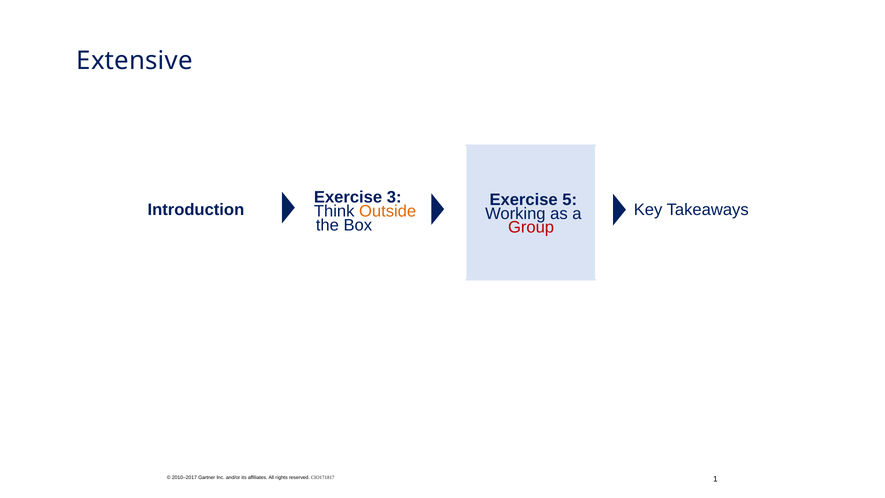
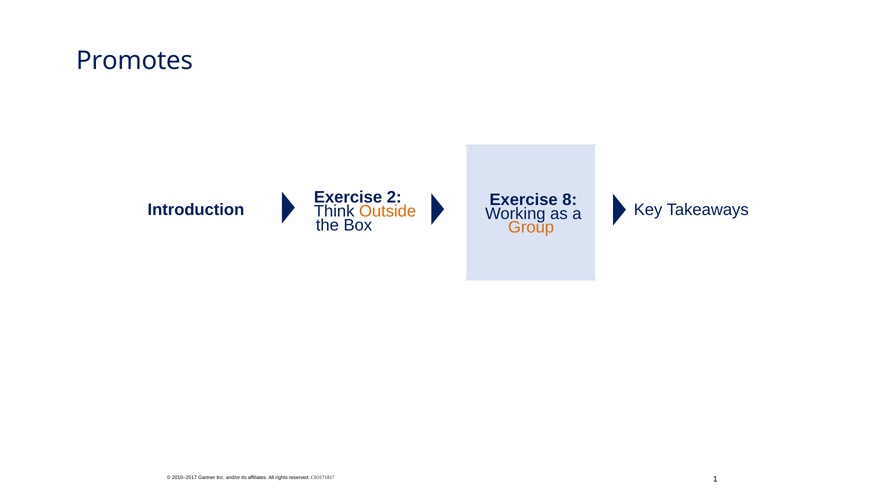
Extensive: Extensive -> Promotes
3: 3 -> 2
5: 5 -> 8
Group colour: red -> orange
